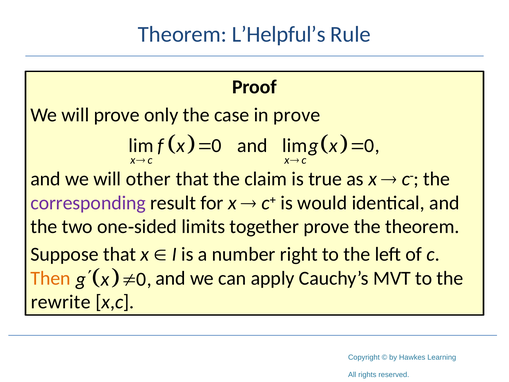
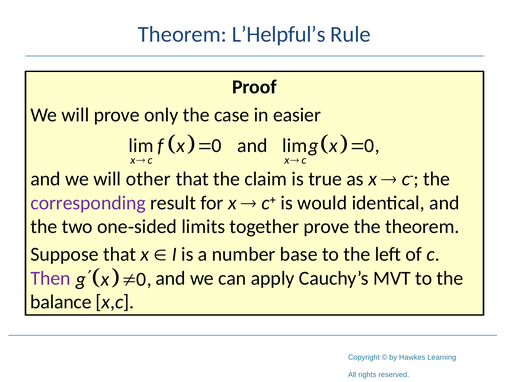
in prove: prove -> easier
right: right -> base
Then colour: orange -> purple
rewrite: rewrite -> balance
